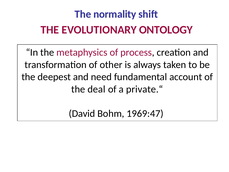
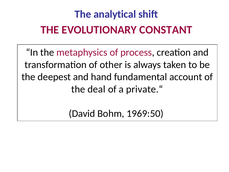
normality: normality -> analytical
ONTOLOGY: ONTOLOGY -> CONSTANT
need: need -> hand
1969:47: 1969:47 -> 1969:50
